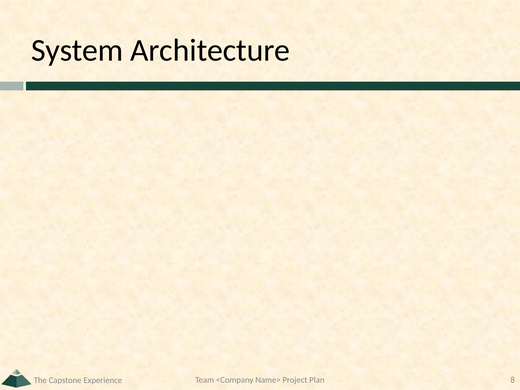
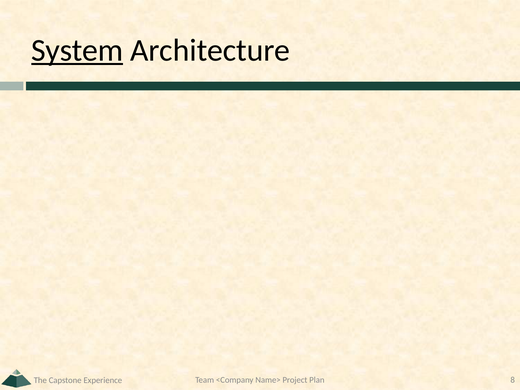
System underline: none -> present
